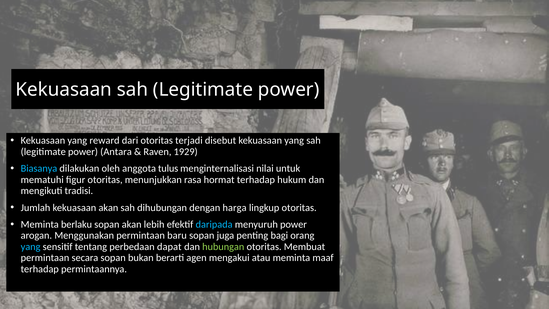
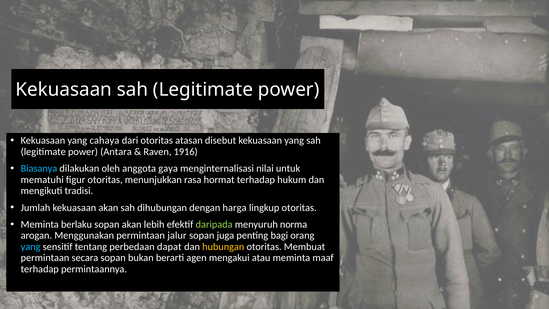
reward: reward -> cahaya
terjadi: terjadi -> atasan
1929: 1929 -> 1916
tulus: tulus -> gaya
daripada colour: light blue -> light green
menyuruh power: power -> norma
baru: baru -> jalur
hubungan colour: light green -> yellow
